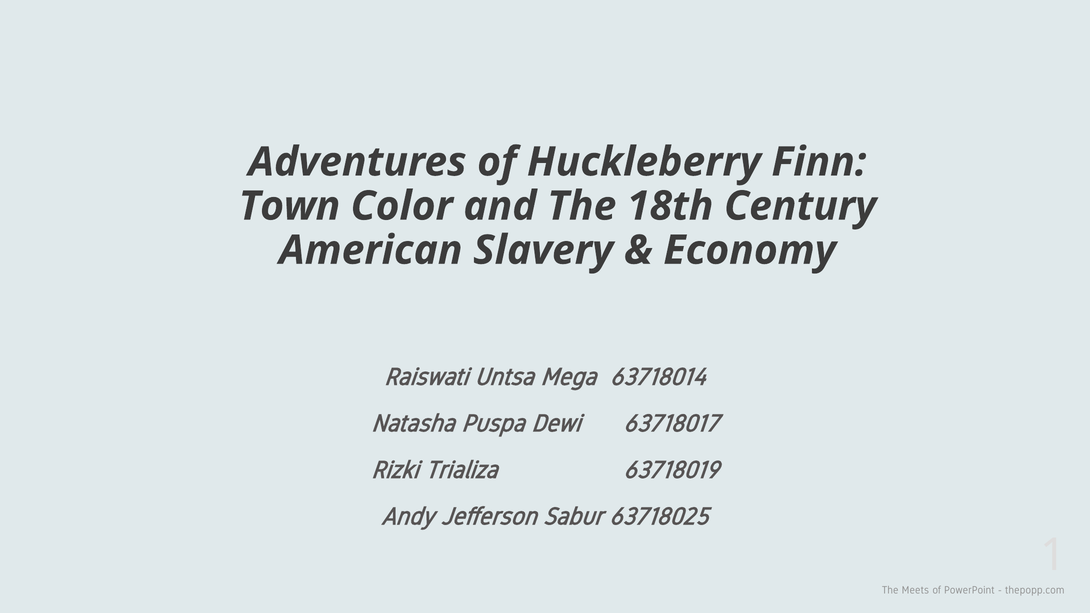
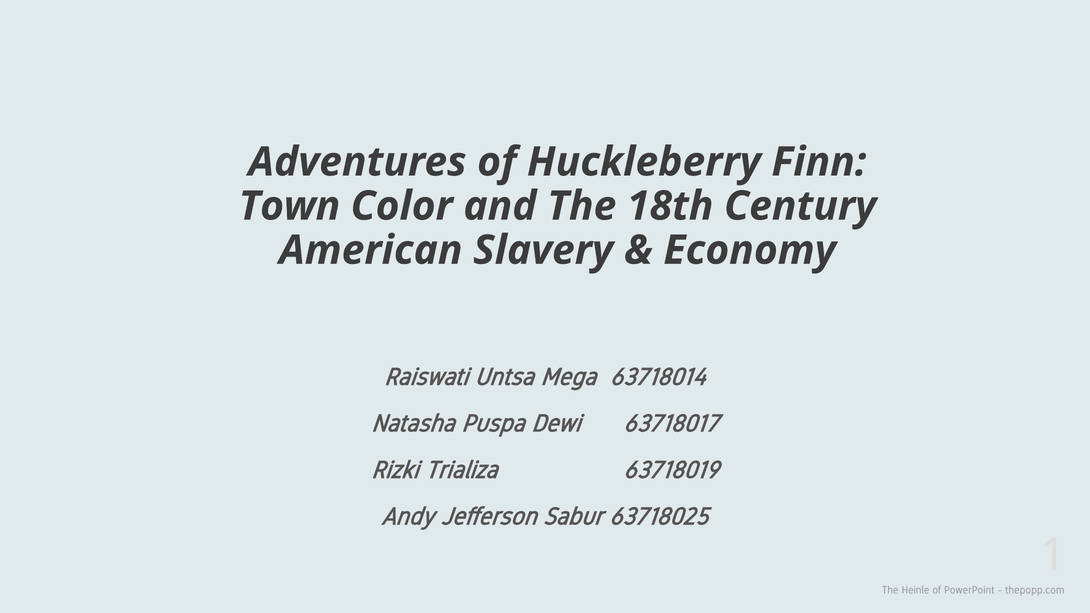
Meets: Meets -> Heinle
